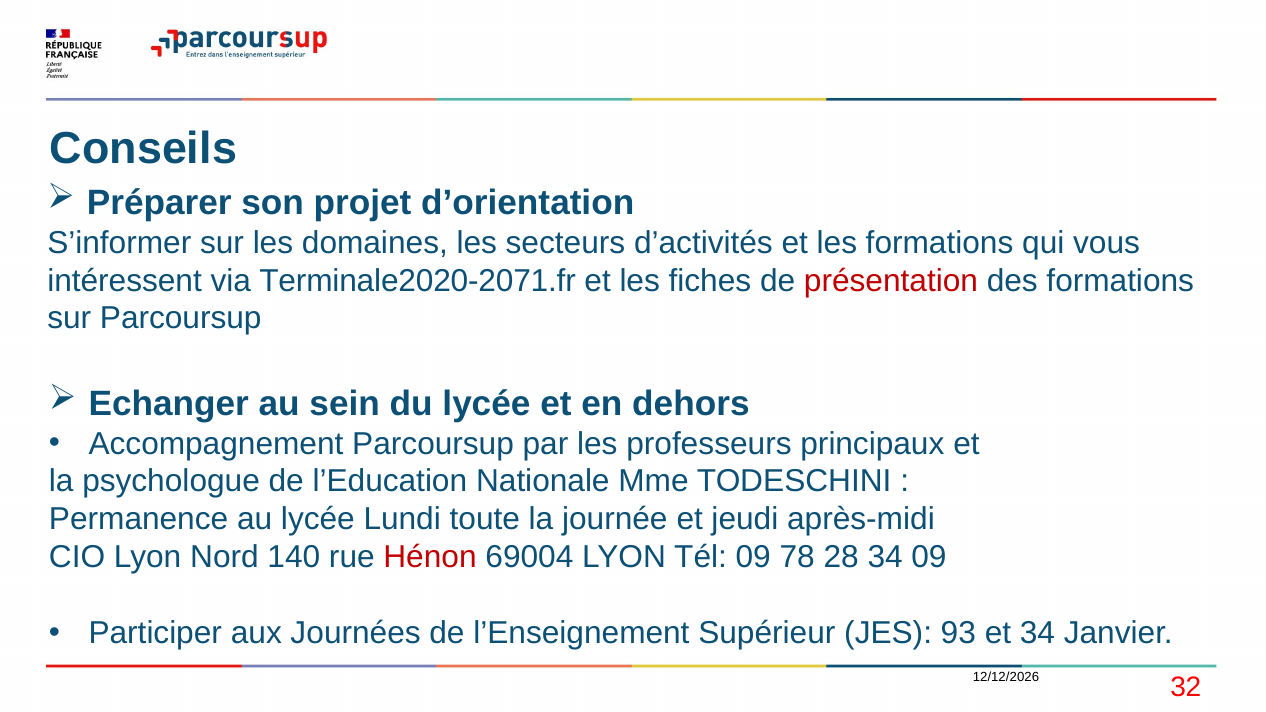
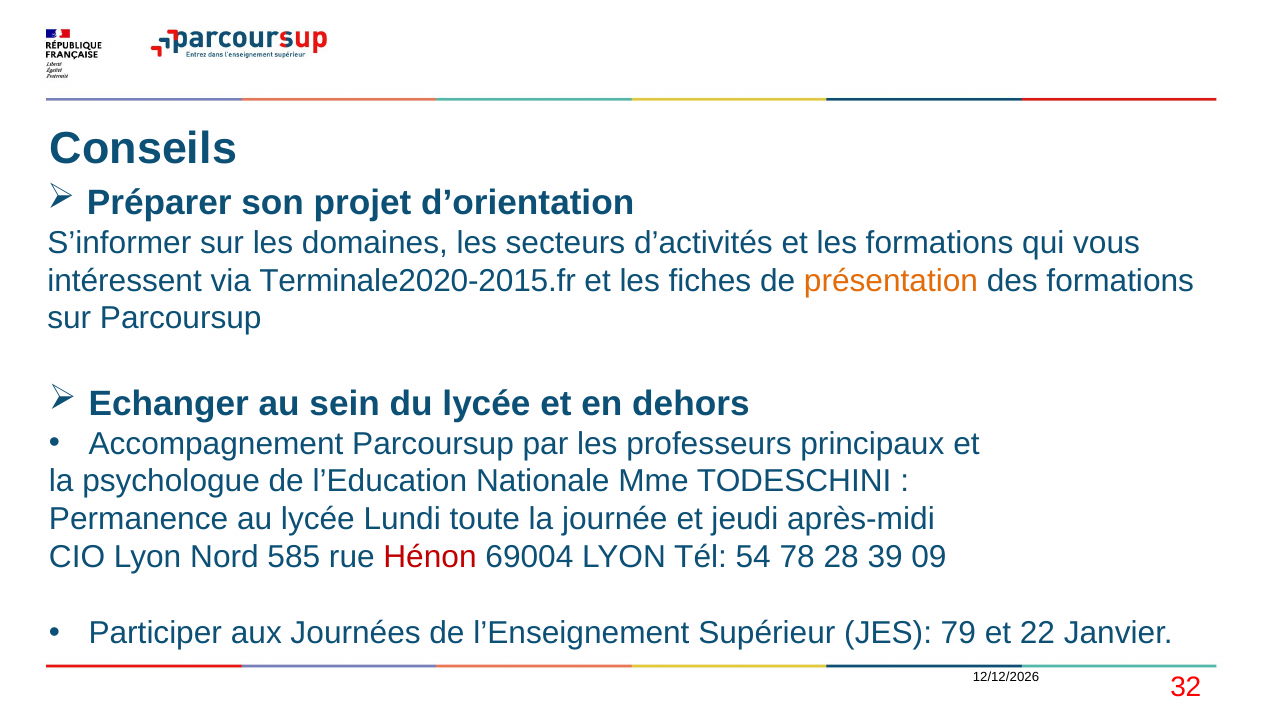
Terminale2020-2071.fr: Terminale2020-2071.fr -> Terminale2020-2015.fr
présentation colour: red -> orange
140: 140 -> 585
Tél 09: 09 -> 54
28 34: 34 -> 39
93: 93 -> 79
et 34: 34 -> 22
